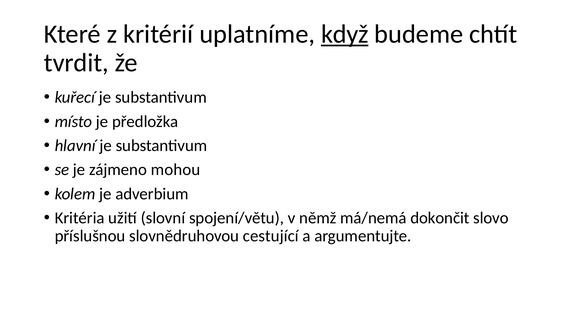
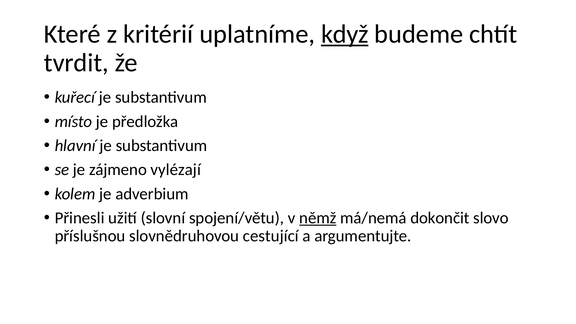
mohou: mohou -> vylézají
Kritéria: Kritéria -> Přinesli
němž underline: none -> present
